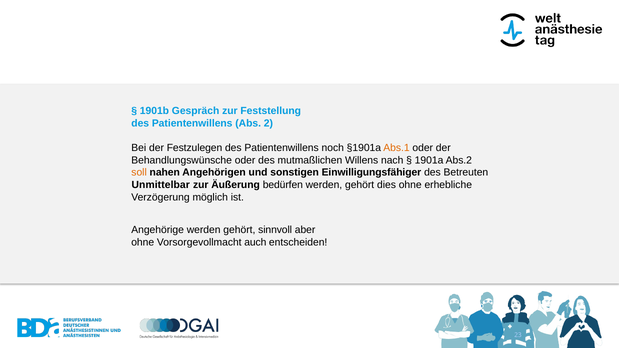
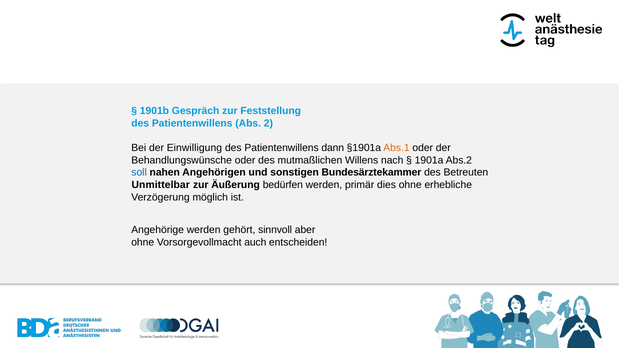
Festzulegen: Festzulegen -> Einwilligung
noch: noch -> dann
soll colour: orange -> blue
Einwilligungsfähiger: Einwilligungsfähiger -> Bundesärztekammer
gehört at (360, 185): gehört -> primär
